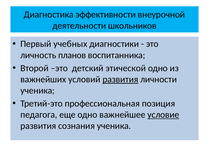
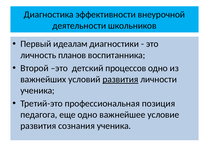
учебных: учебных -> идеалам
этической: этической -> процессов
условие underline: present -> none
